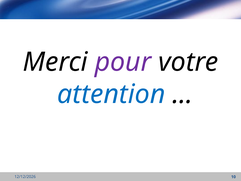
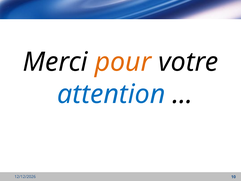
pour colour: purple -> orange
